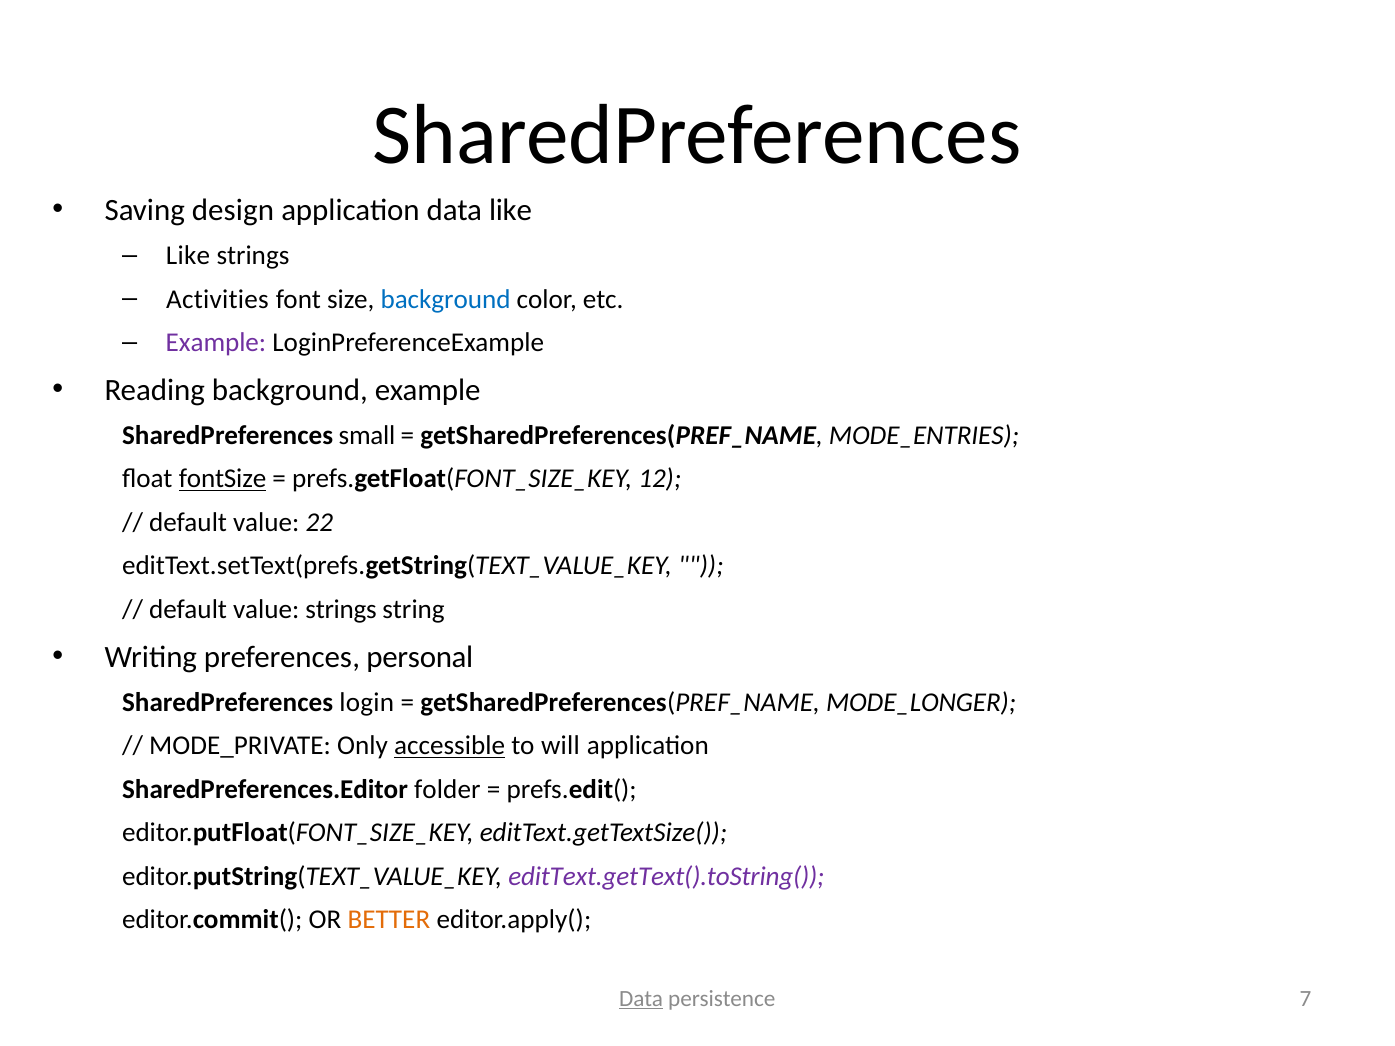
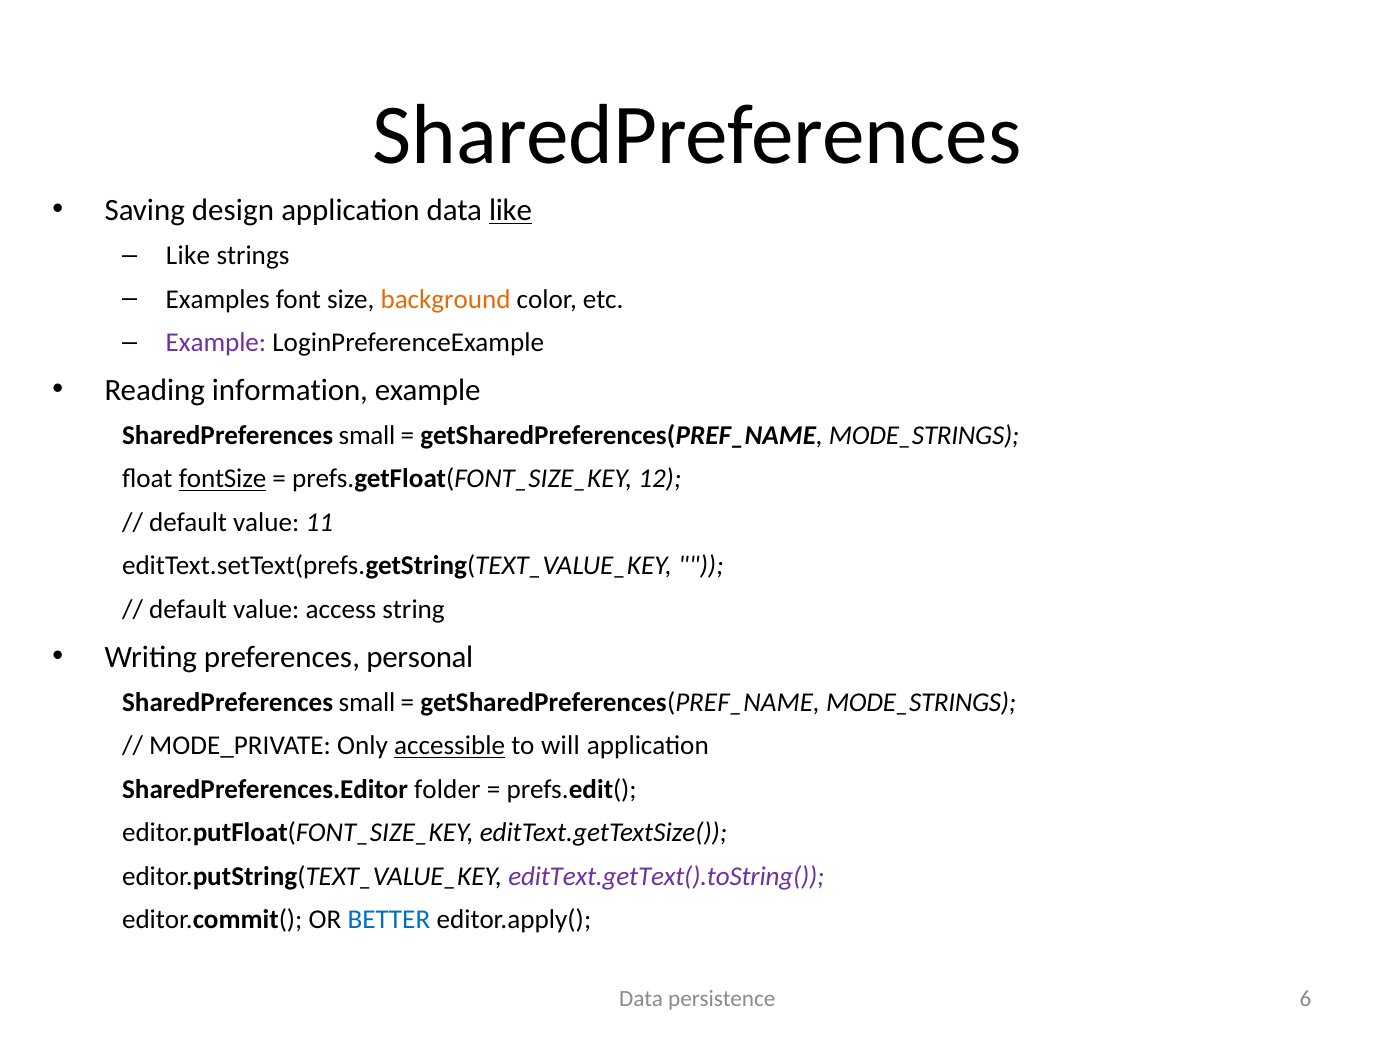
like at (510, 210) underline: none -> present
Activities: Activities -> Examples
background at (446, 299) colour: blue -> orange
Reading background: background -> information
MODE_ENTRIES at (924, 436): MODE_ENTRIES -> MODE_STRINGS
22: 22 -> 11
value strings: strings -> access
login at (367, 702): login -> small
MODE_LONGER at (921, 702): MODE_LONGER -> MODE_STRINGS
BETTER colour: orange -> blue
Data at (641, 999) underline: present -> none
7: 7 -> 6
